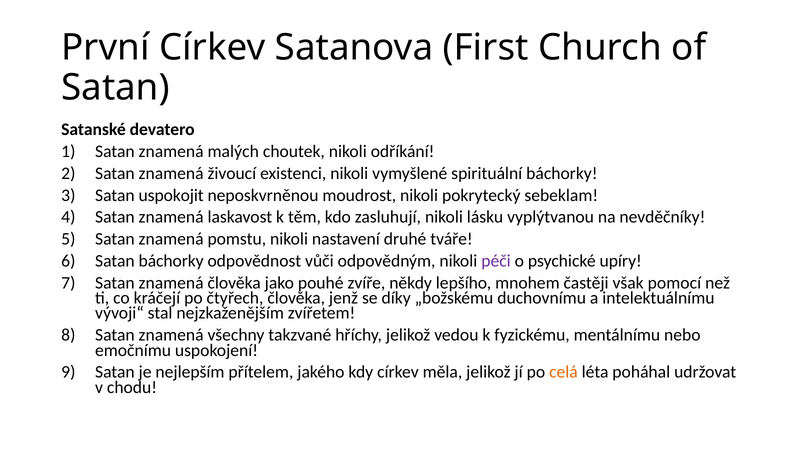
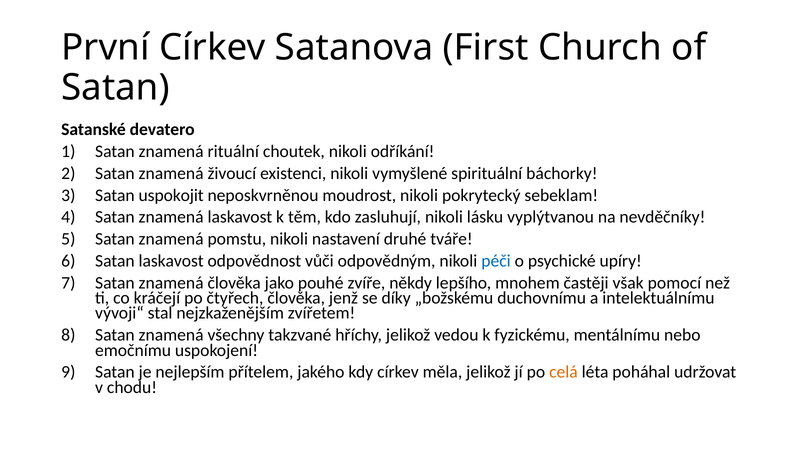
malých: malých -> rituální
Satan báchorky: báchorky -> laskavost
péči colour: purple -> blue
